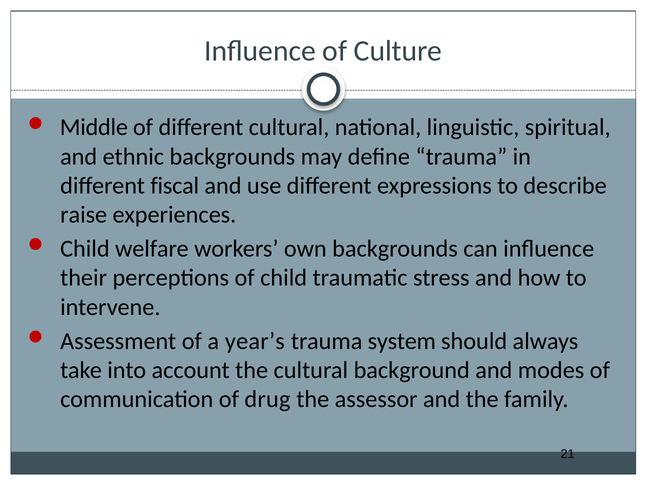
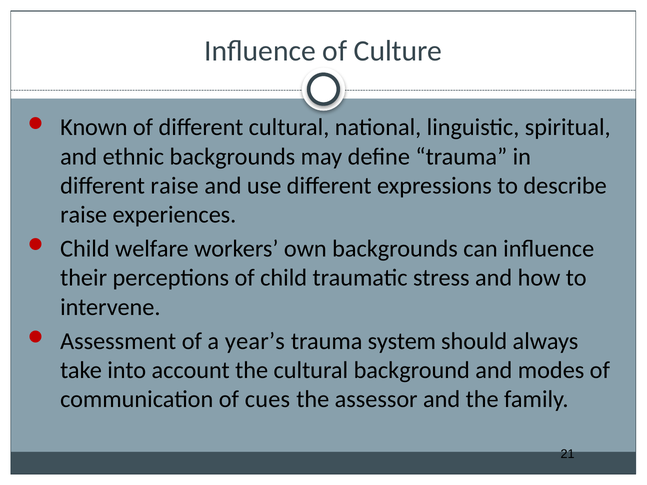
Middle: Middle -> Known
different fiscal: fiscal -> raise
drug: drug -> cues
